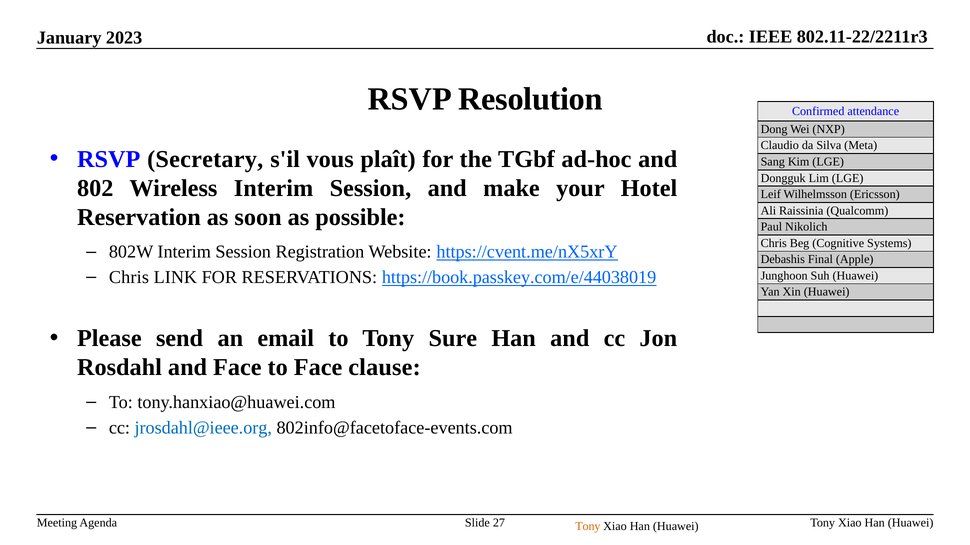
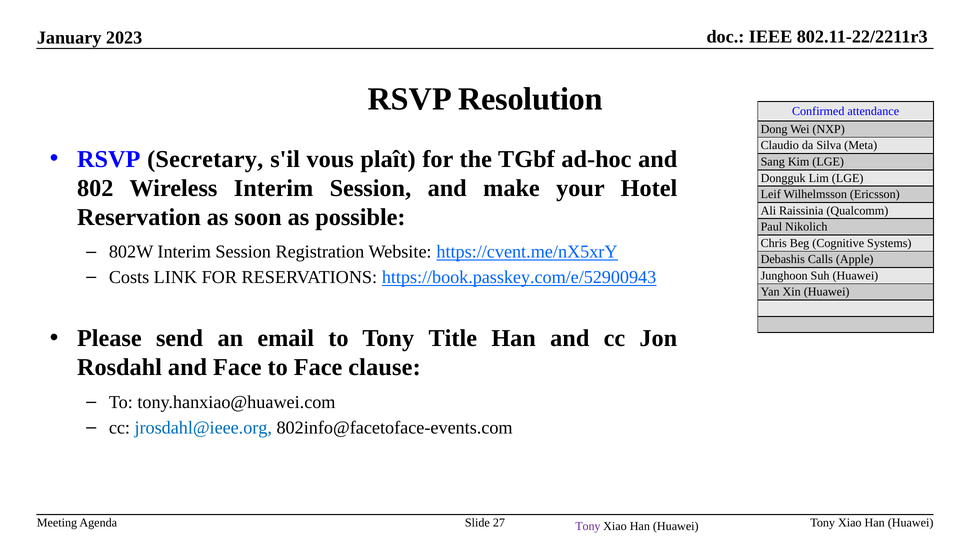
Final: Final -> Calls
Chris at (129, 278): Chris -> Costs
https://book.passkey.com/e/44038019: https://book.passkey.com/e/44038019 -> https://book.passkey.com/e/52900943
Sure: Sure -> Title
Tony at (588, 527) colour: orange -> purple
